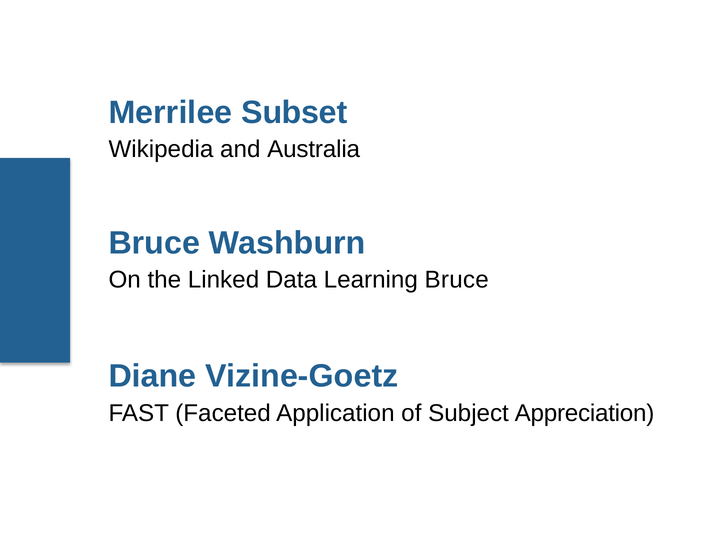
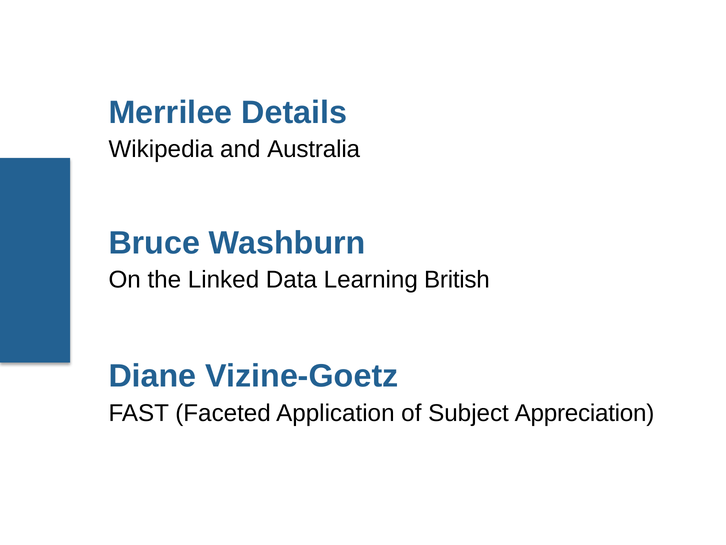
Subset: Subset -> Details
Learning Bruce: Bruce -> British
